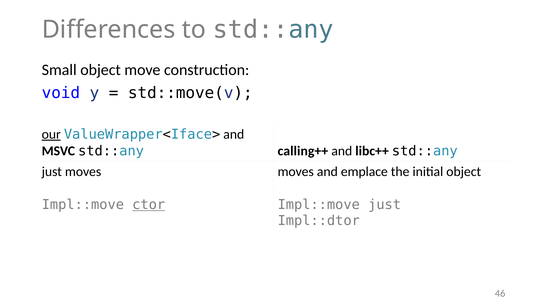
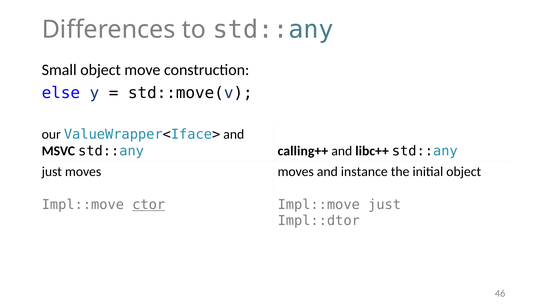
void: void -> else
our underline: present -> none
emplace: emplace -> instance
